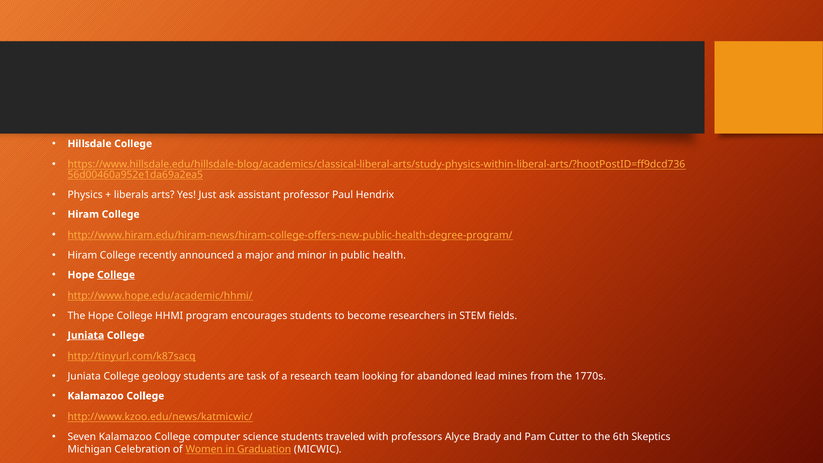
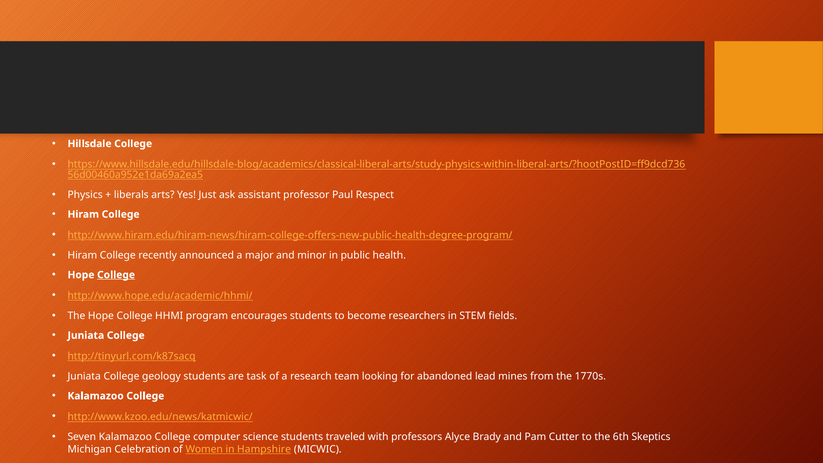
Hendrix: Hendrix -> Respect
Juniata at (86, 335) underline: present -> none
Graduation: Graduation -> Hampshire
